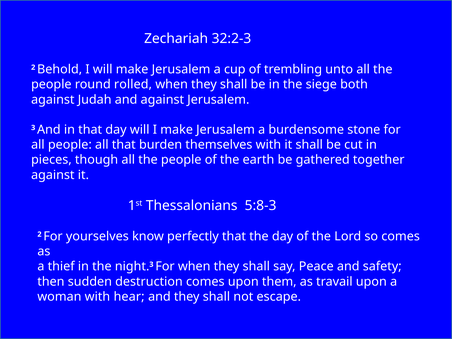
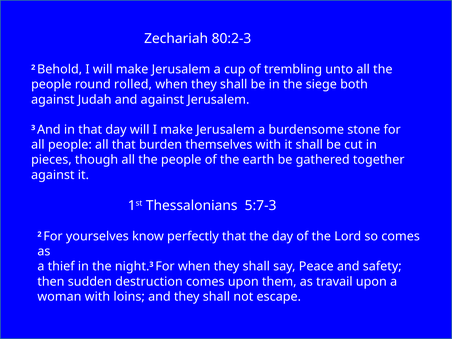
32:2-3: 32:2-3 -> 80:2-3
5:8-3: 5:8-3 -> 5:7-3
hear: hear -> loins
